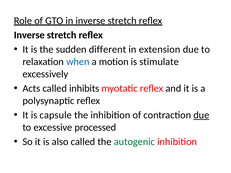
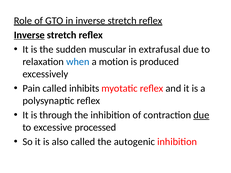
Inverse at (29, 35) underline: none -> present
different: different -> muscular
extension: extension -> extrafusal
stimulate: stimulate -> produced
Acts: Acts -> Pain
capsule: capsule -> through
autogenic colour: green -> black
